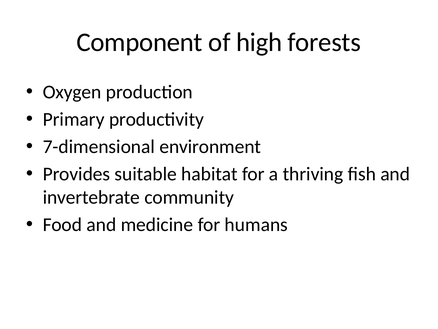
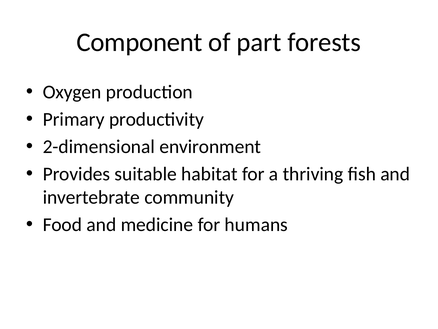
high: high -> part
7-dimensional: 7-dimensional -> 2-dimensional
